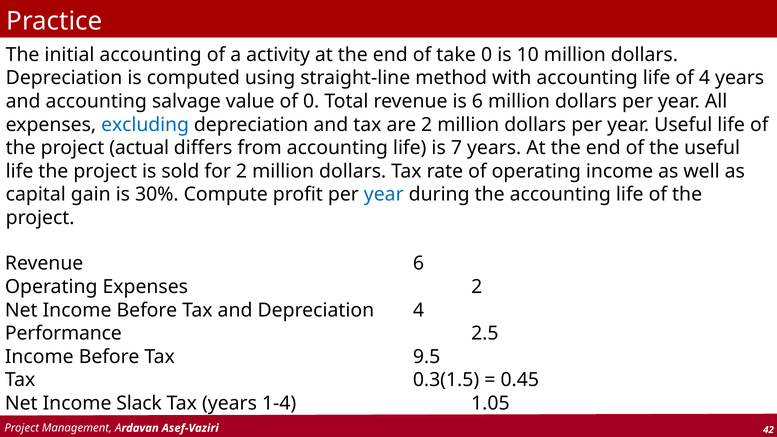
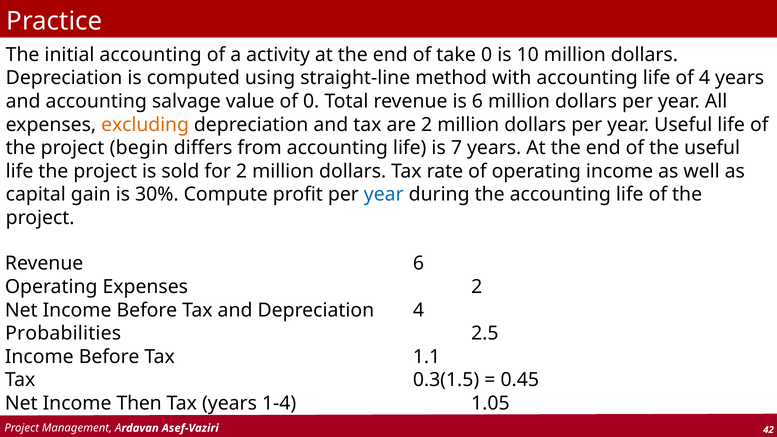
excluding colour: blue -> orange
actual: actual -> begin
Performance: Performance -> Probabilities
9.5: 9.5 -> 1.1
Slack: Slack -> Then
